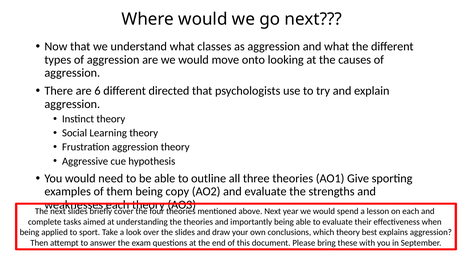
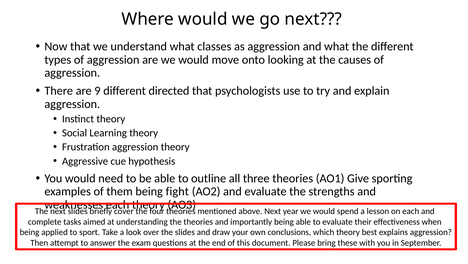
6: 6 -> 9
copy: copy -> fight
